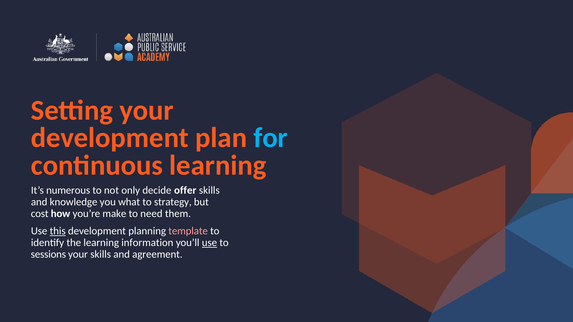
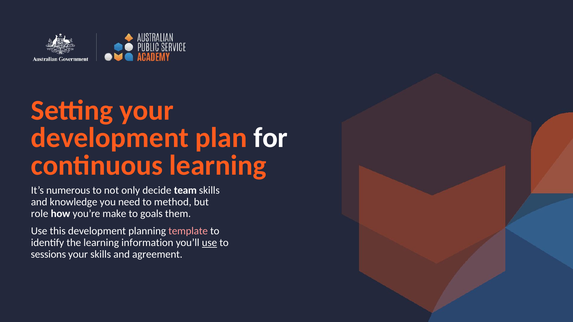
for colour: light blue -> white
offer: offer -> team
what: what -> need
strategy: strategy -> method
cost: cost -> role
need: need -> goals
this underline: present -> none
